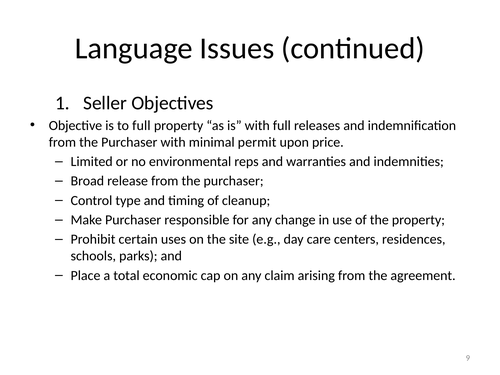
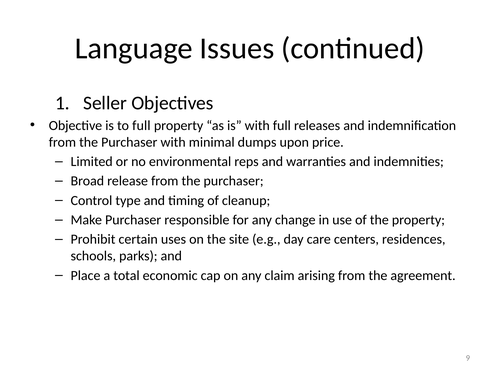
permit: permit -> dumps
